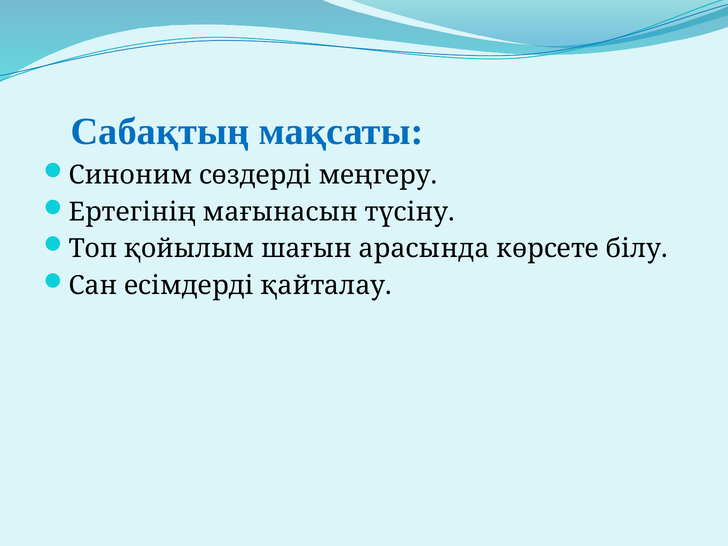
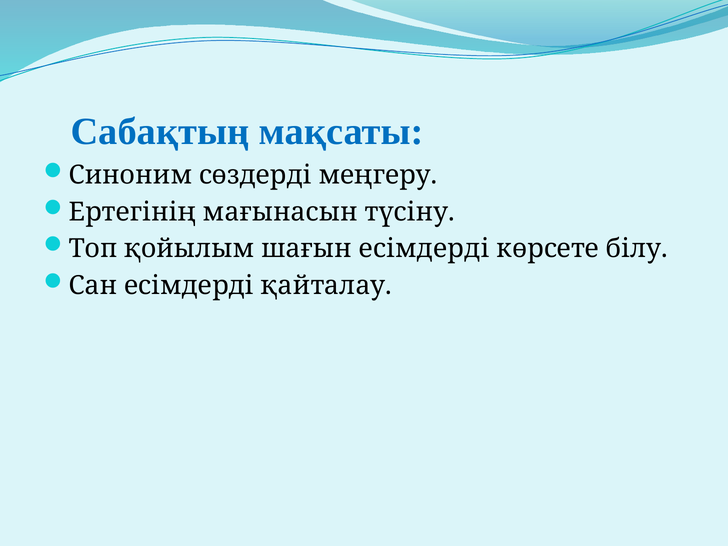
шағын арасында: арасында -> есімдерді
